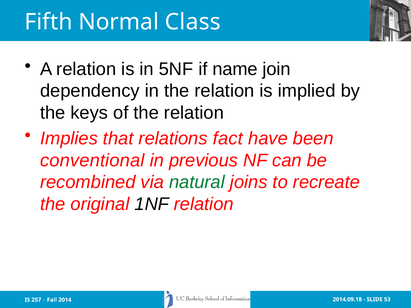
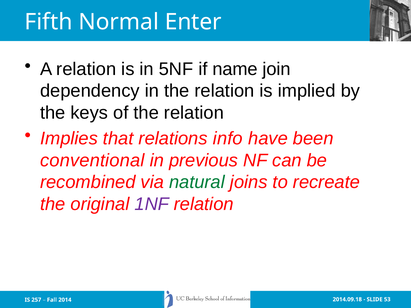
Class: Class -> Enter
fact: fact -> info
1NF colour: black -> purple
